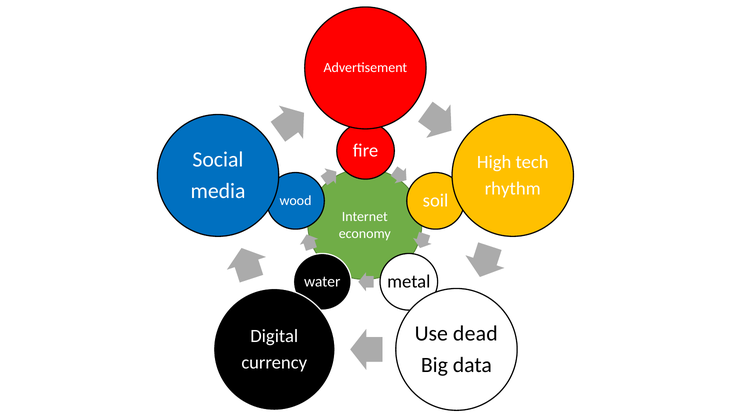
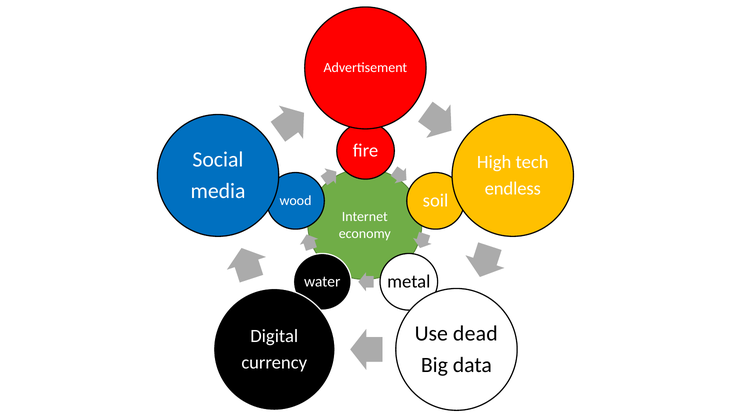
rhythm: rhythm -> endless
